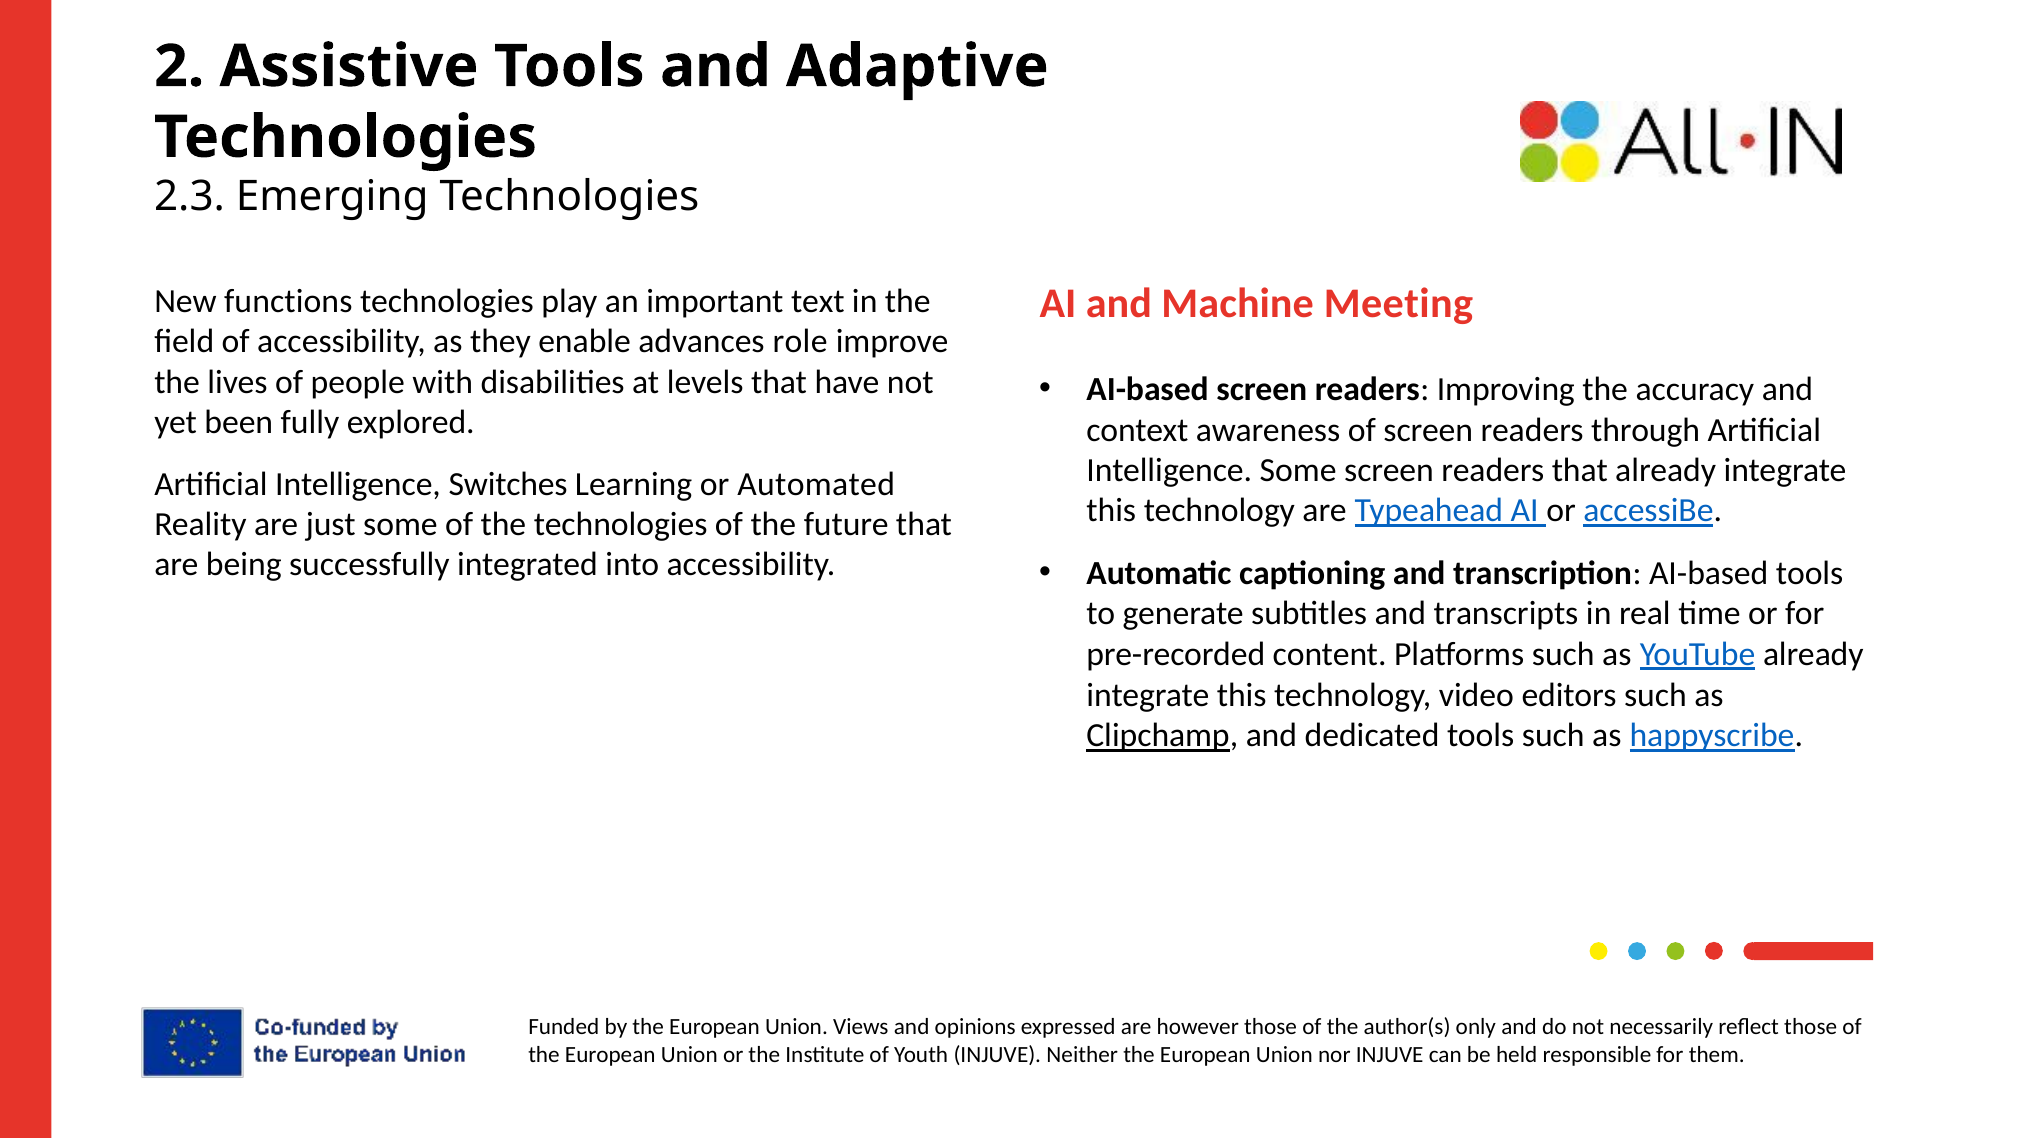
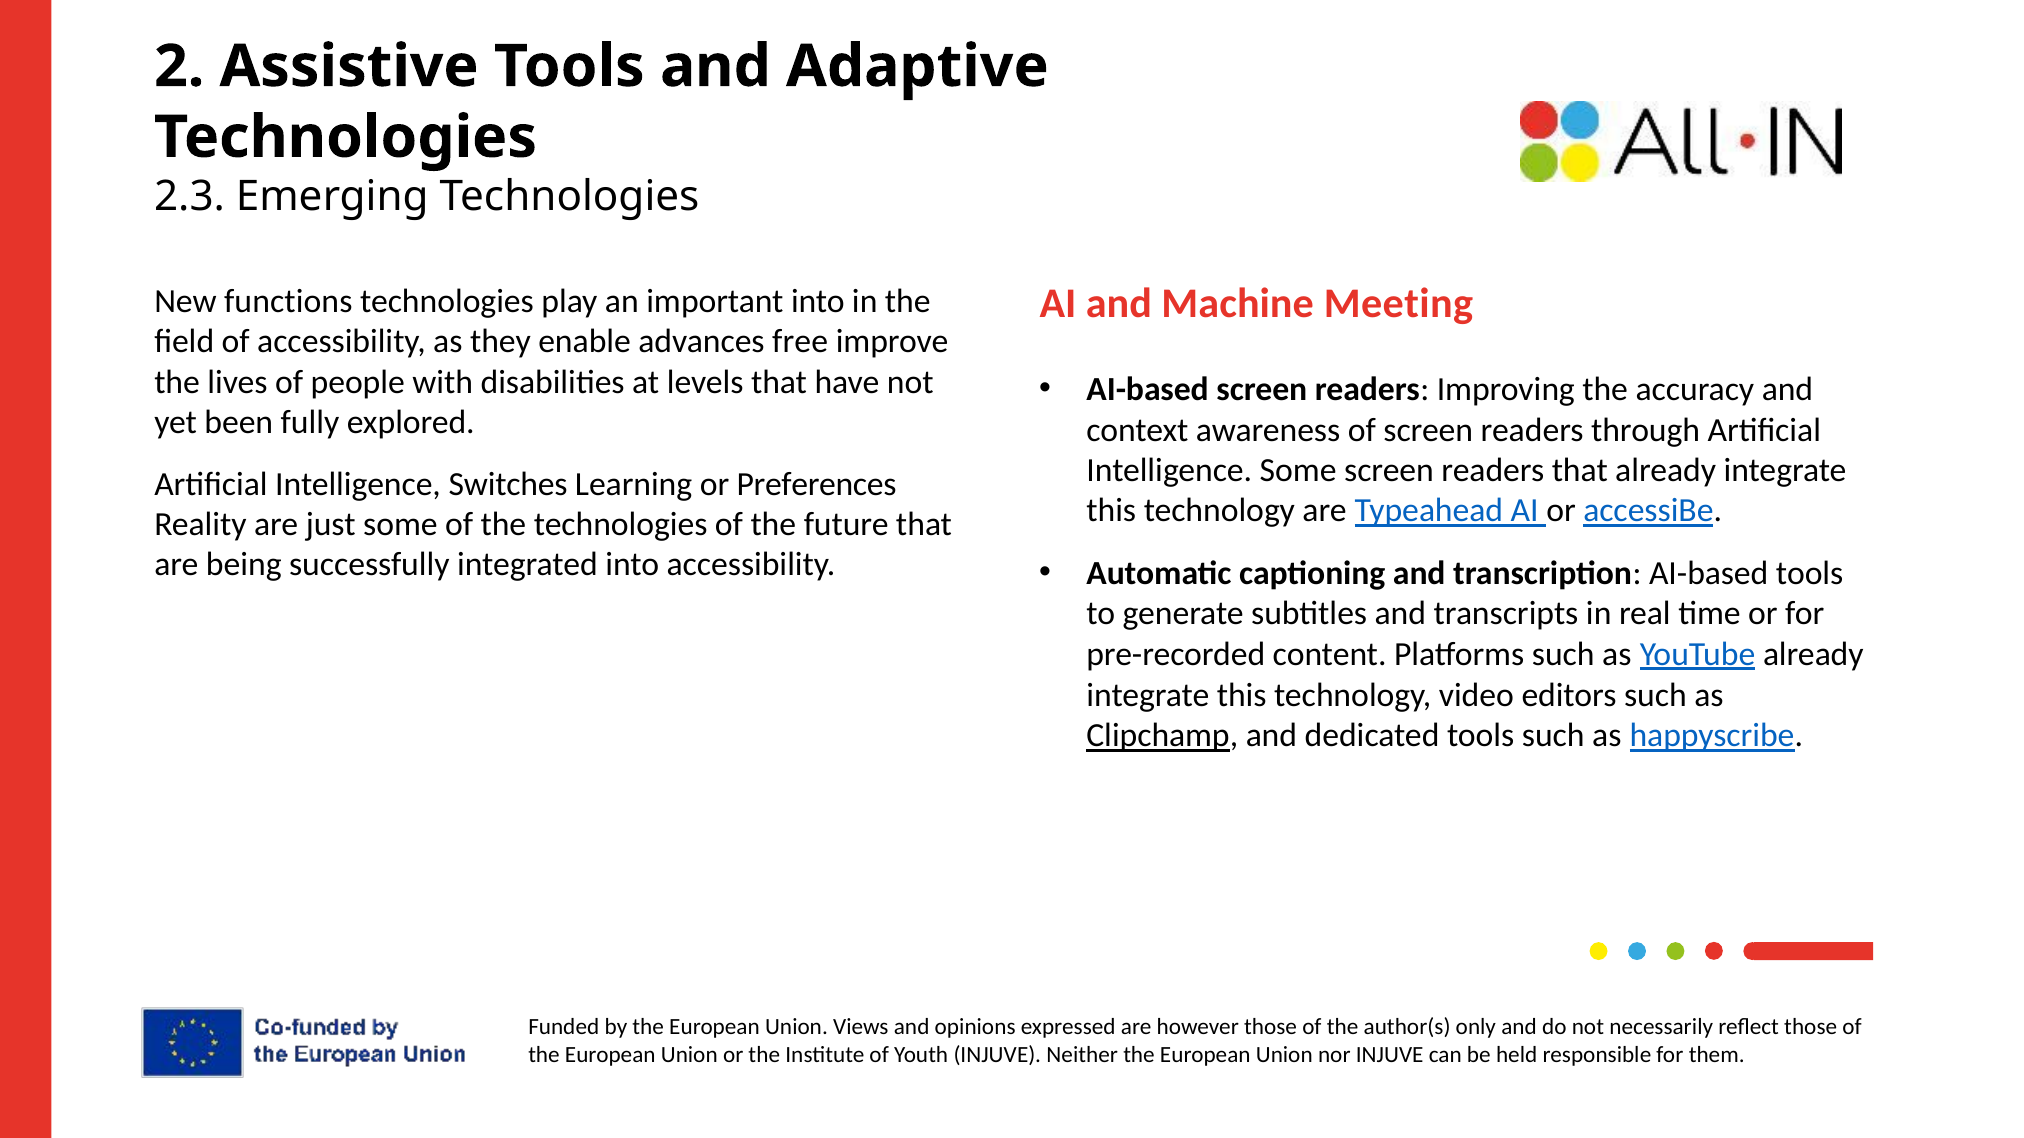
important text: text -> into
role: role -> free
Automated: Automated -> Preferences
